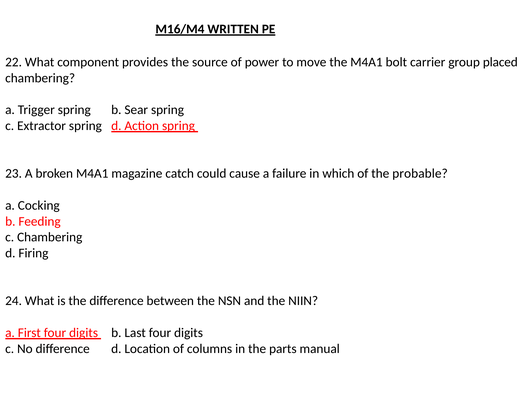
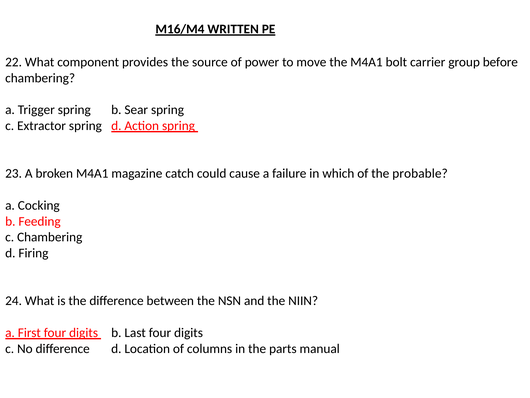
placed: placed -> before
